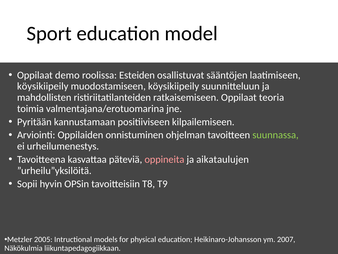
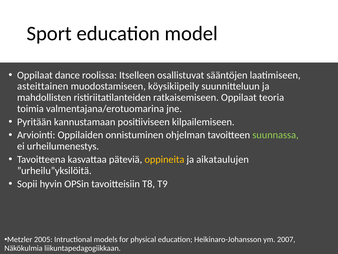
demo: demo -> dance
Esteiden: Esteiden -> Itselleen
köysikiipeily at (43, 86): köysikiipeily -> asteittainen
oppineita colour: pink -> yellow
